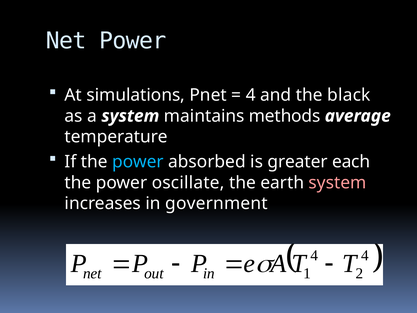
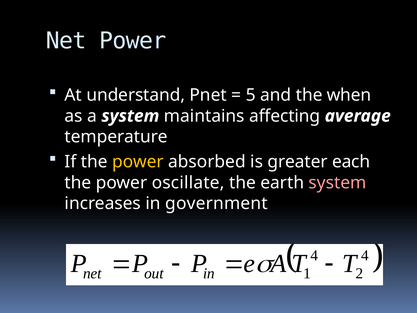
simulations: simulations -> understand
4 at (251, 95): 4 -> 5
black: black -> when
methods: methods -> affecting
power at (138, 162) colour: light blue -> yellow
